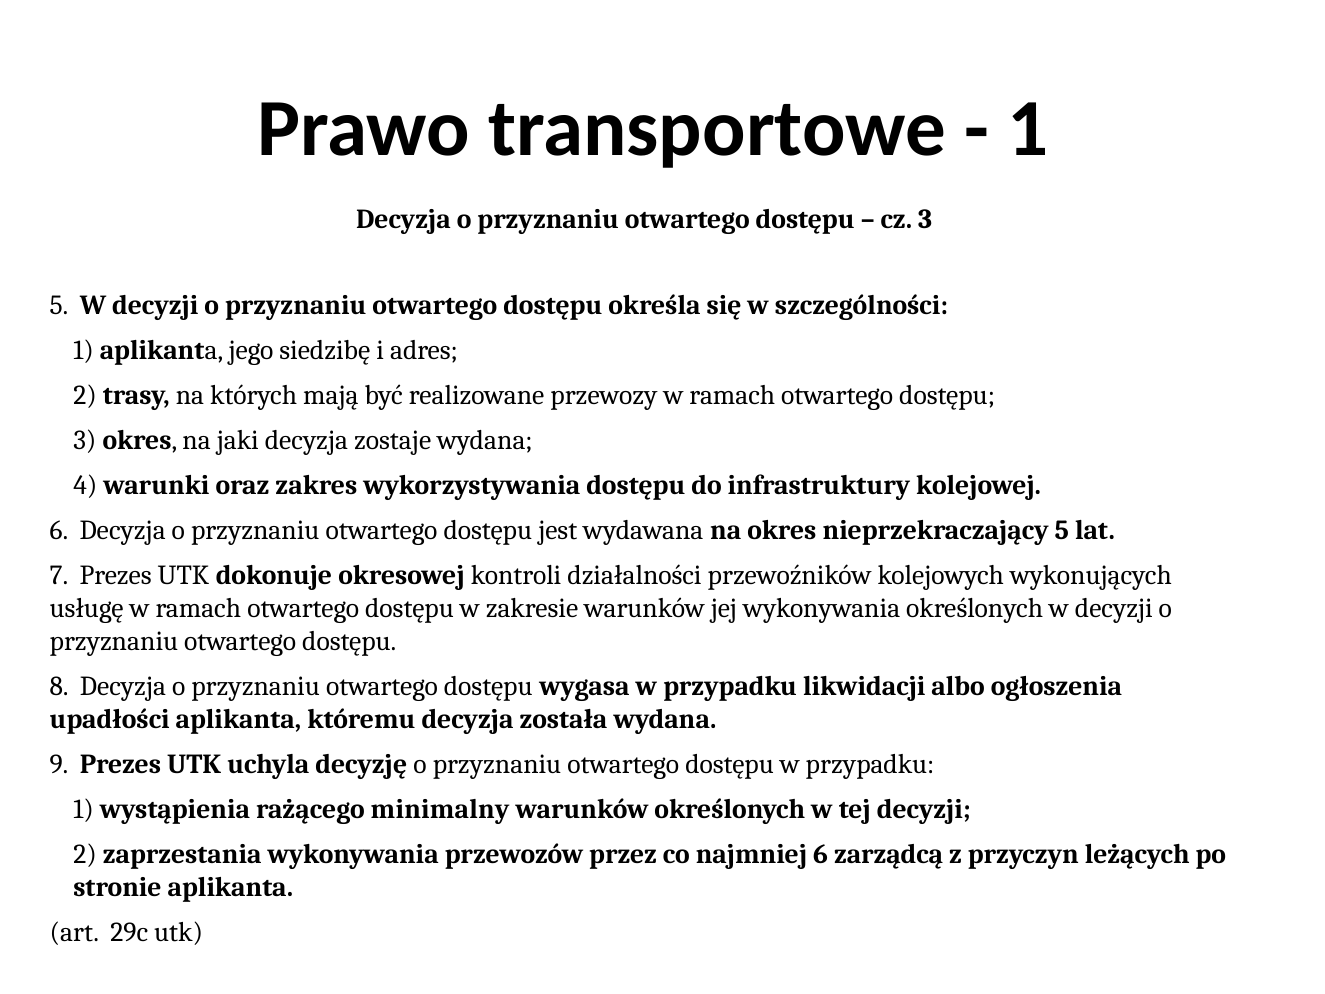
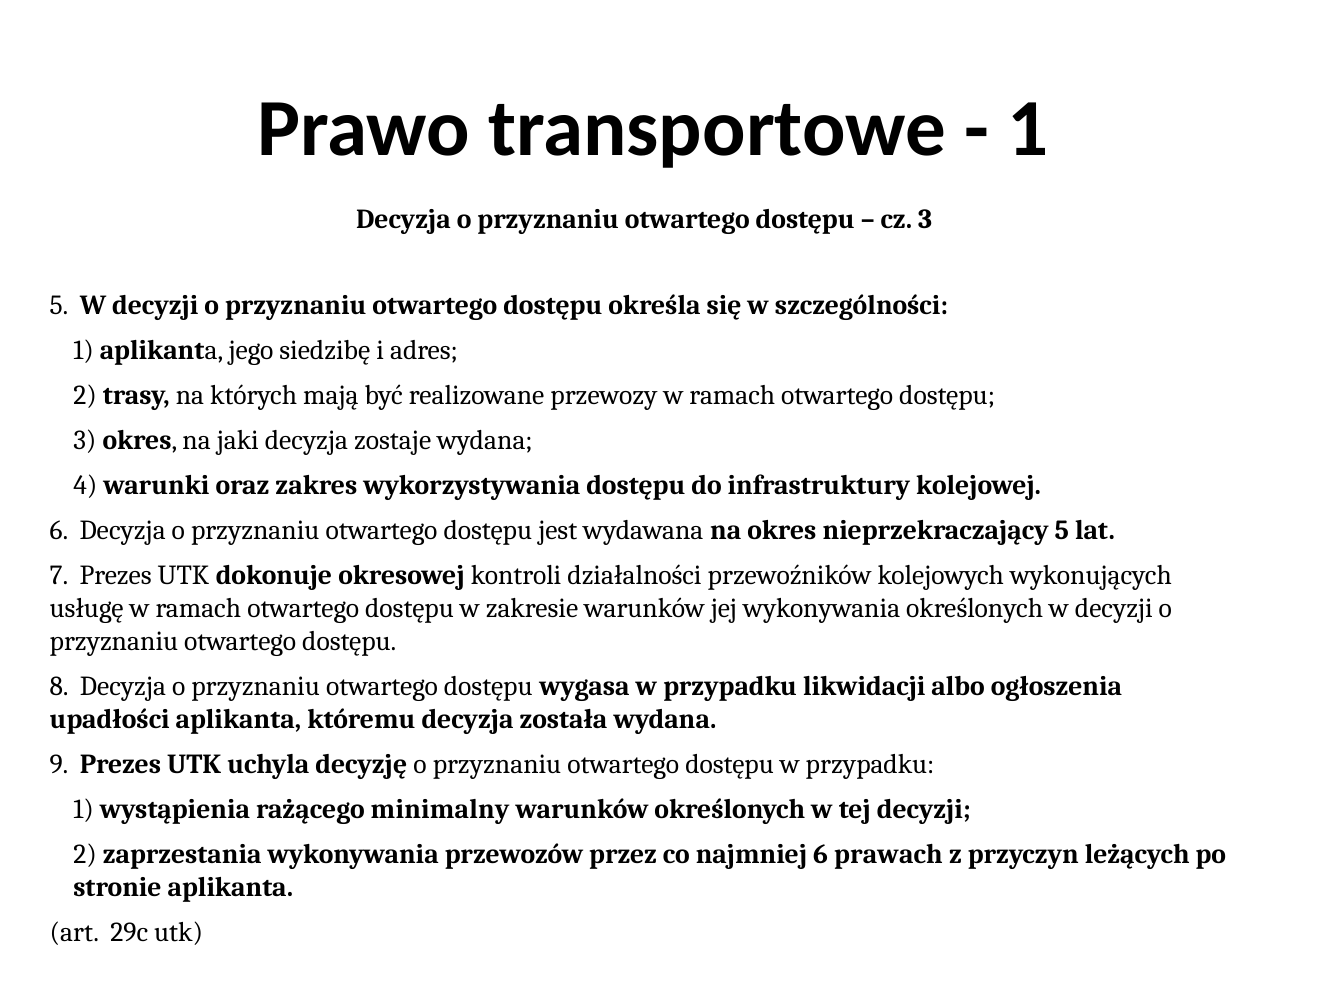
zarządcą: zarządcą -> prawach
